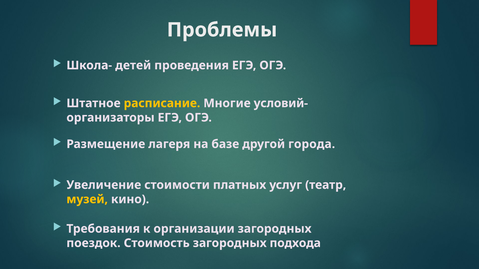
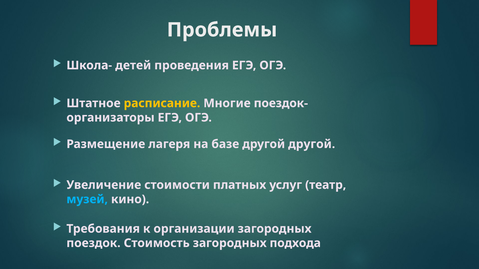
условий-: условий- -> поездок-
другой города: города -> другой
музей colour: yellow -> light blue
